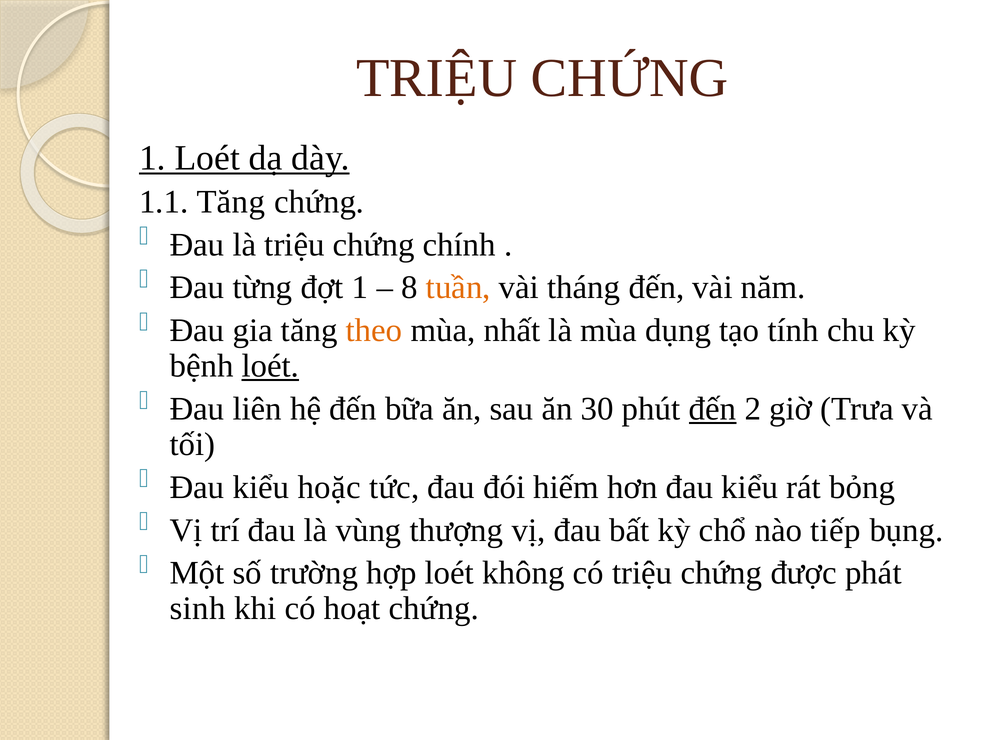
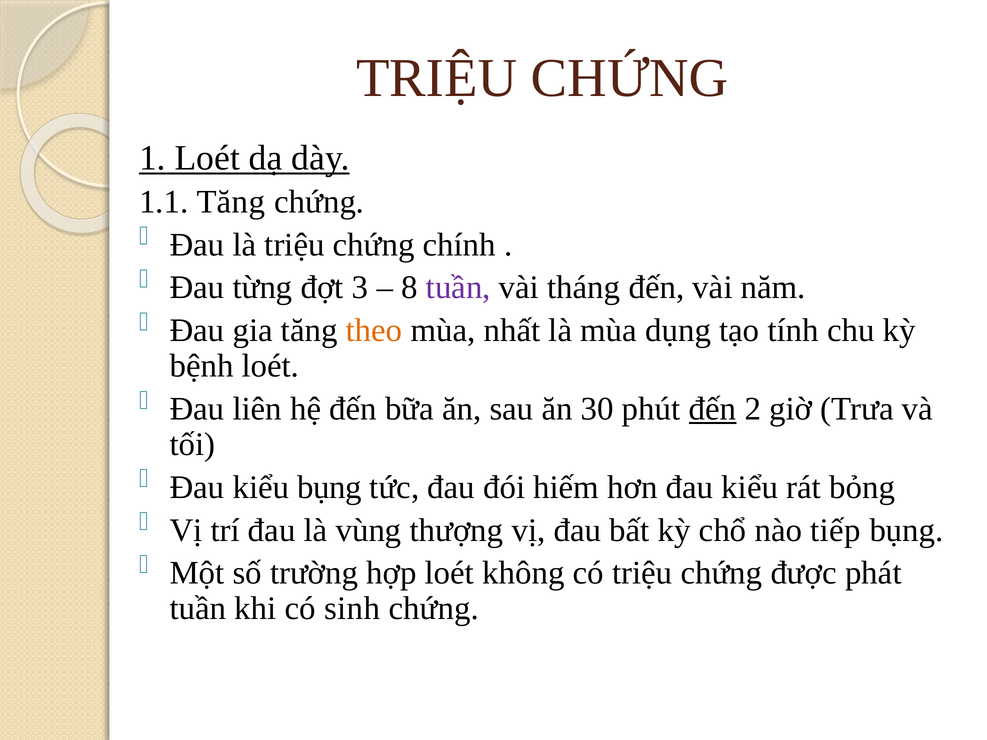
đợt 1: 1 -> 3
tuần at (458, 288) colour: orange -> purple
loét at (270, 366) underline: present -> none
kiểu hoặc: hoặc -> bụng
sinh at (198, 609): sinh -> tuần
hoạt: hoạt -> sinh
